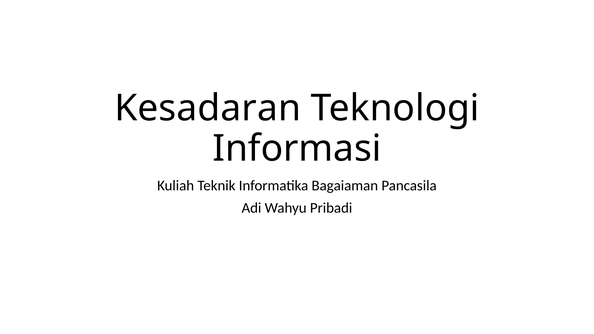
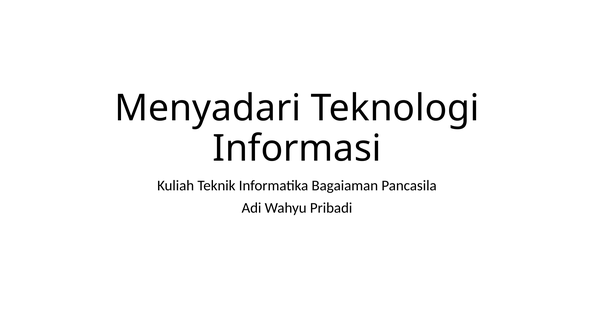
Kesadaran: Kesadaran -> Menyadari
